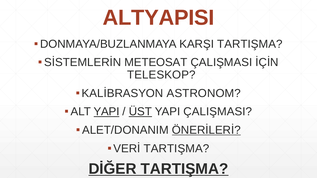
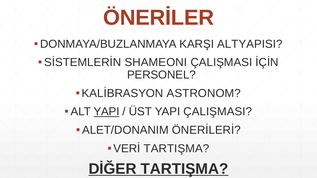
ALTYAPISI: ALTYAPISI -> ÖNERİLER
KARŞI TARTIŞMA: TARTIŞMA -> ALTYAPISI
METEOSAT: METEOSAT -> SHAMEONI
TELESKOP: TELESKOP -> PERSONEL
ÜST underline: present -> none
ÖNERİLERİ underline: present -> none
